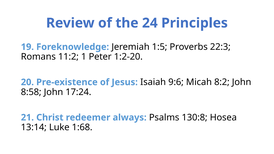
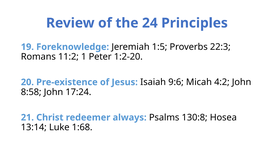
8:2: 8:2 -> 4:2
